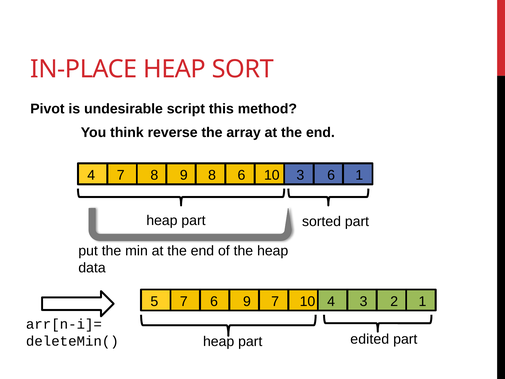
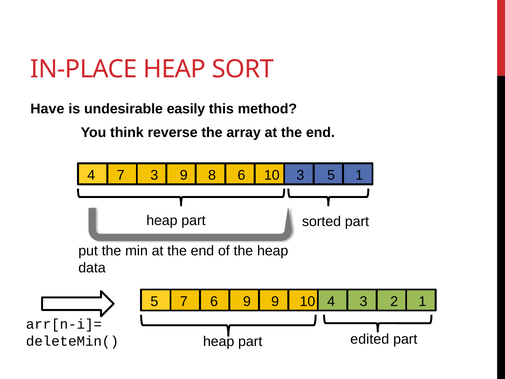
Pivot: Pivot -> Have
script: script -> easily
7 8: 8 -> 3
3 6: 6 -> 5
9 7: 7 -> 9
